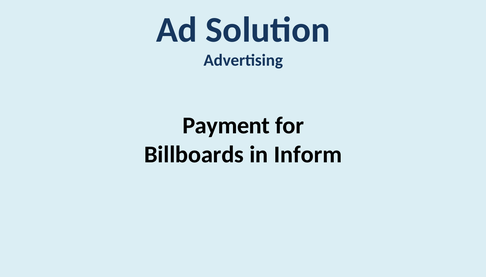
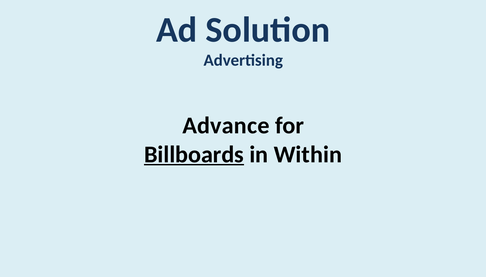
Payment: Payment -> Advance
Billboards underline: none -> present
Inform: Inform -> Within
